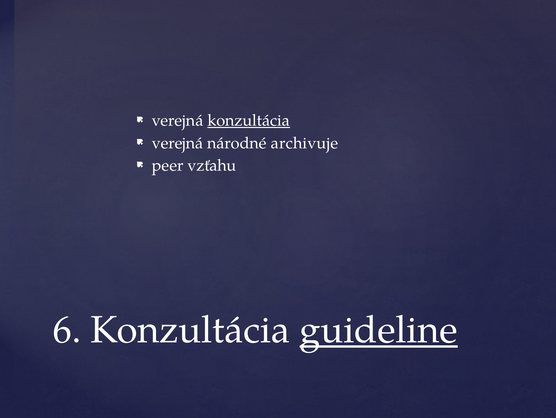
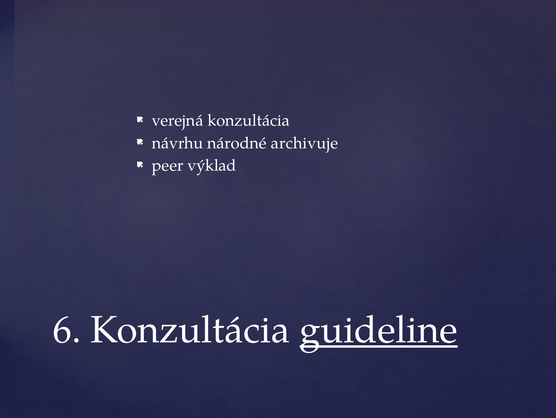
konzultácia at (249, 120) underline: present -> none
verejná at (178, 143): verejná -> návrhu
vzťahu: vzťahu -> výklad
